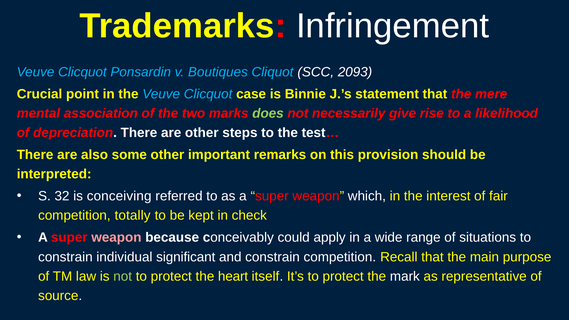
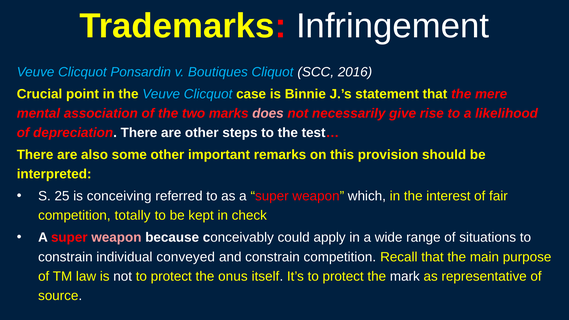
2093: 2093 -> 2016
does colour: light green -> pink
32: 32 -> 25
significant: significant -> conveyed
not at (123, 276) colour: light green -> white
heart: heart -> onus
